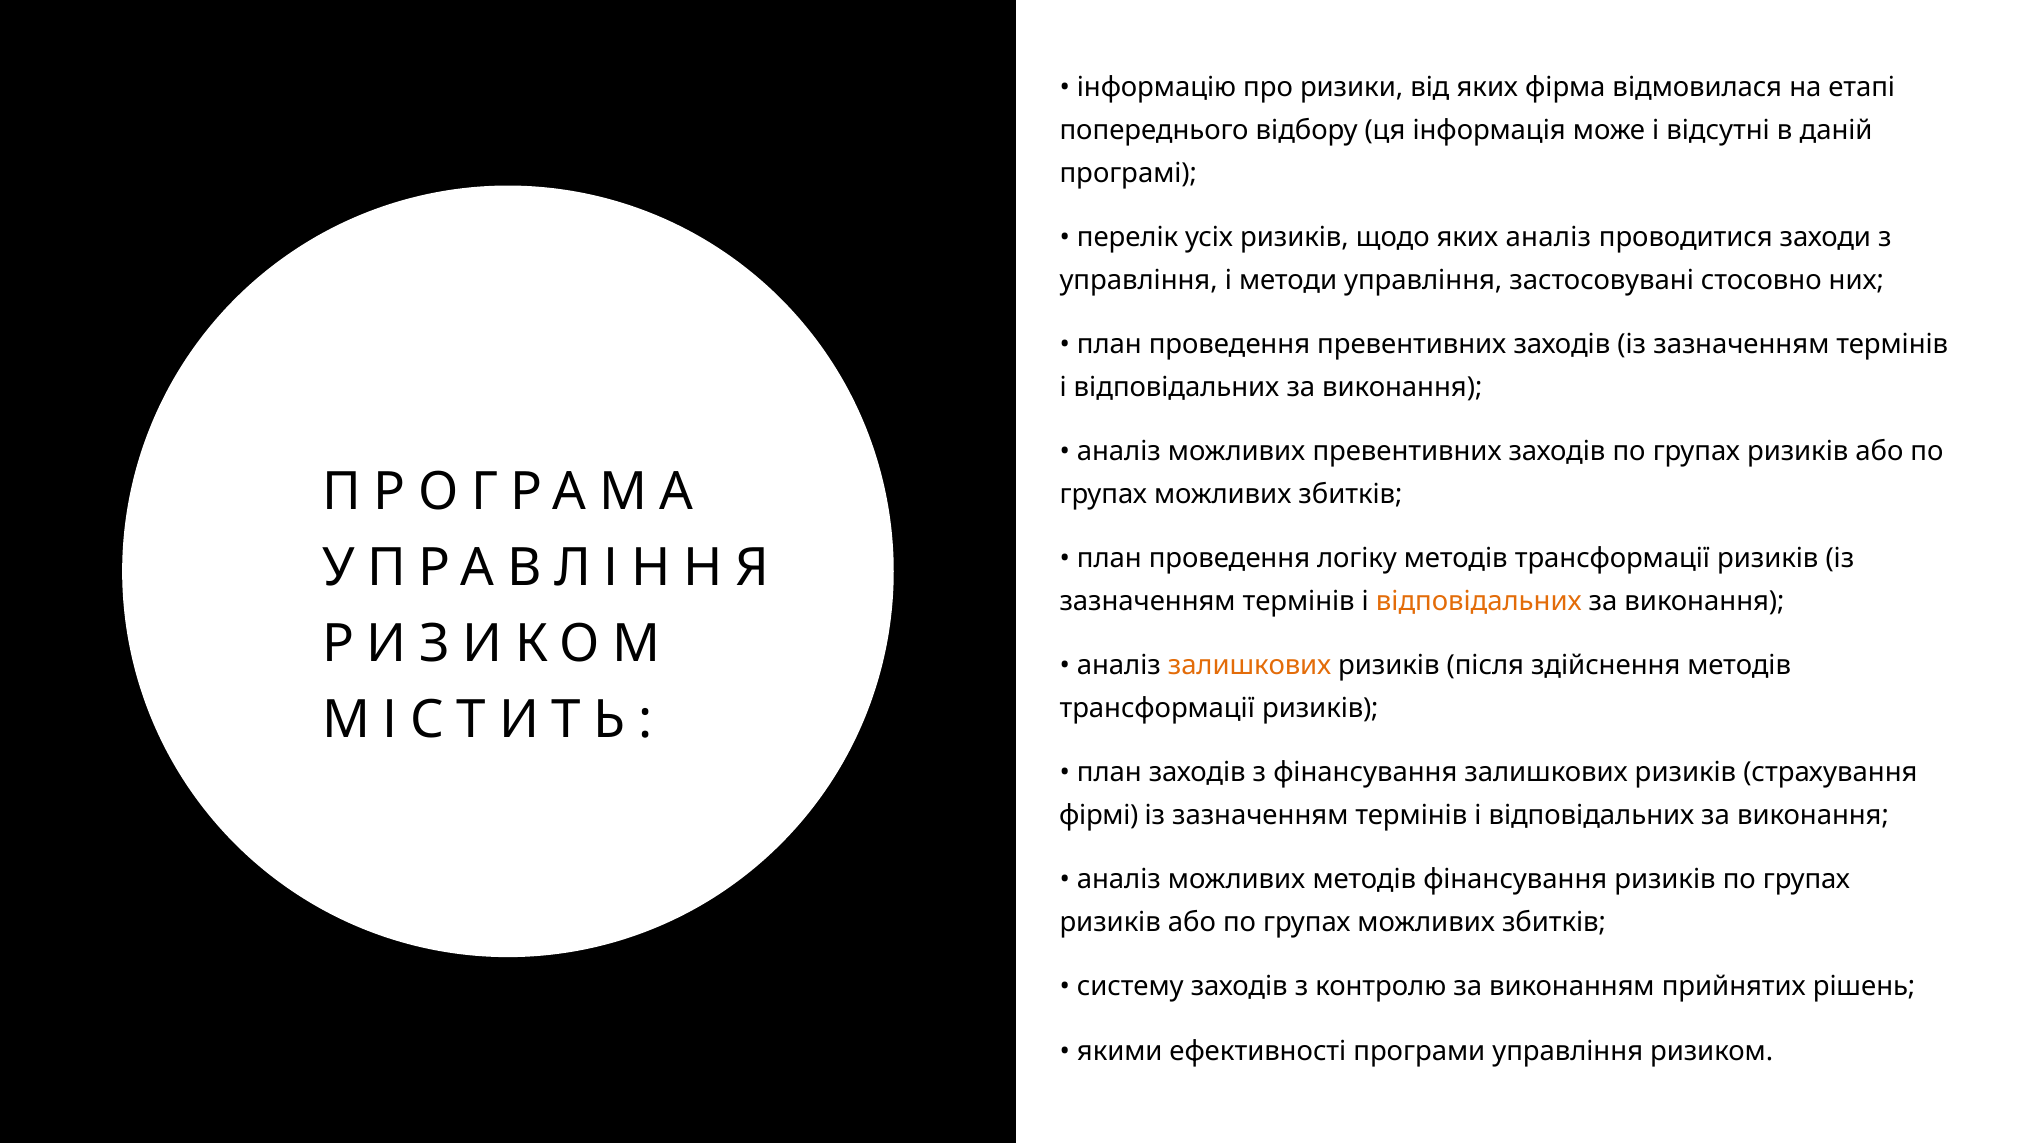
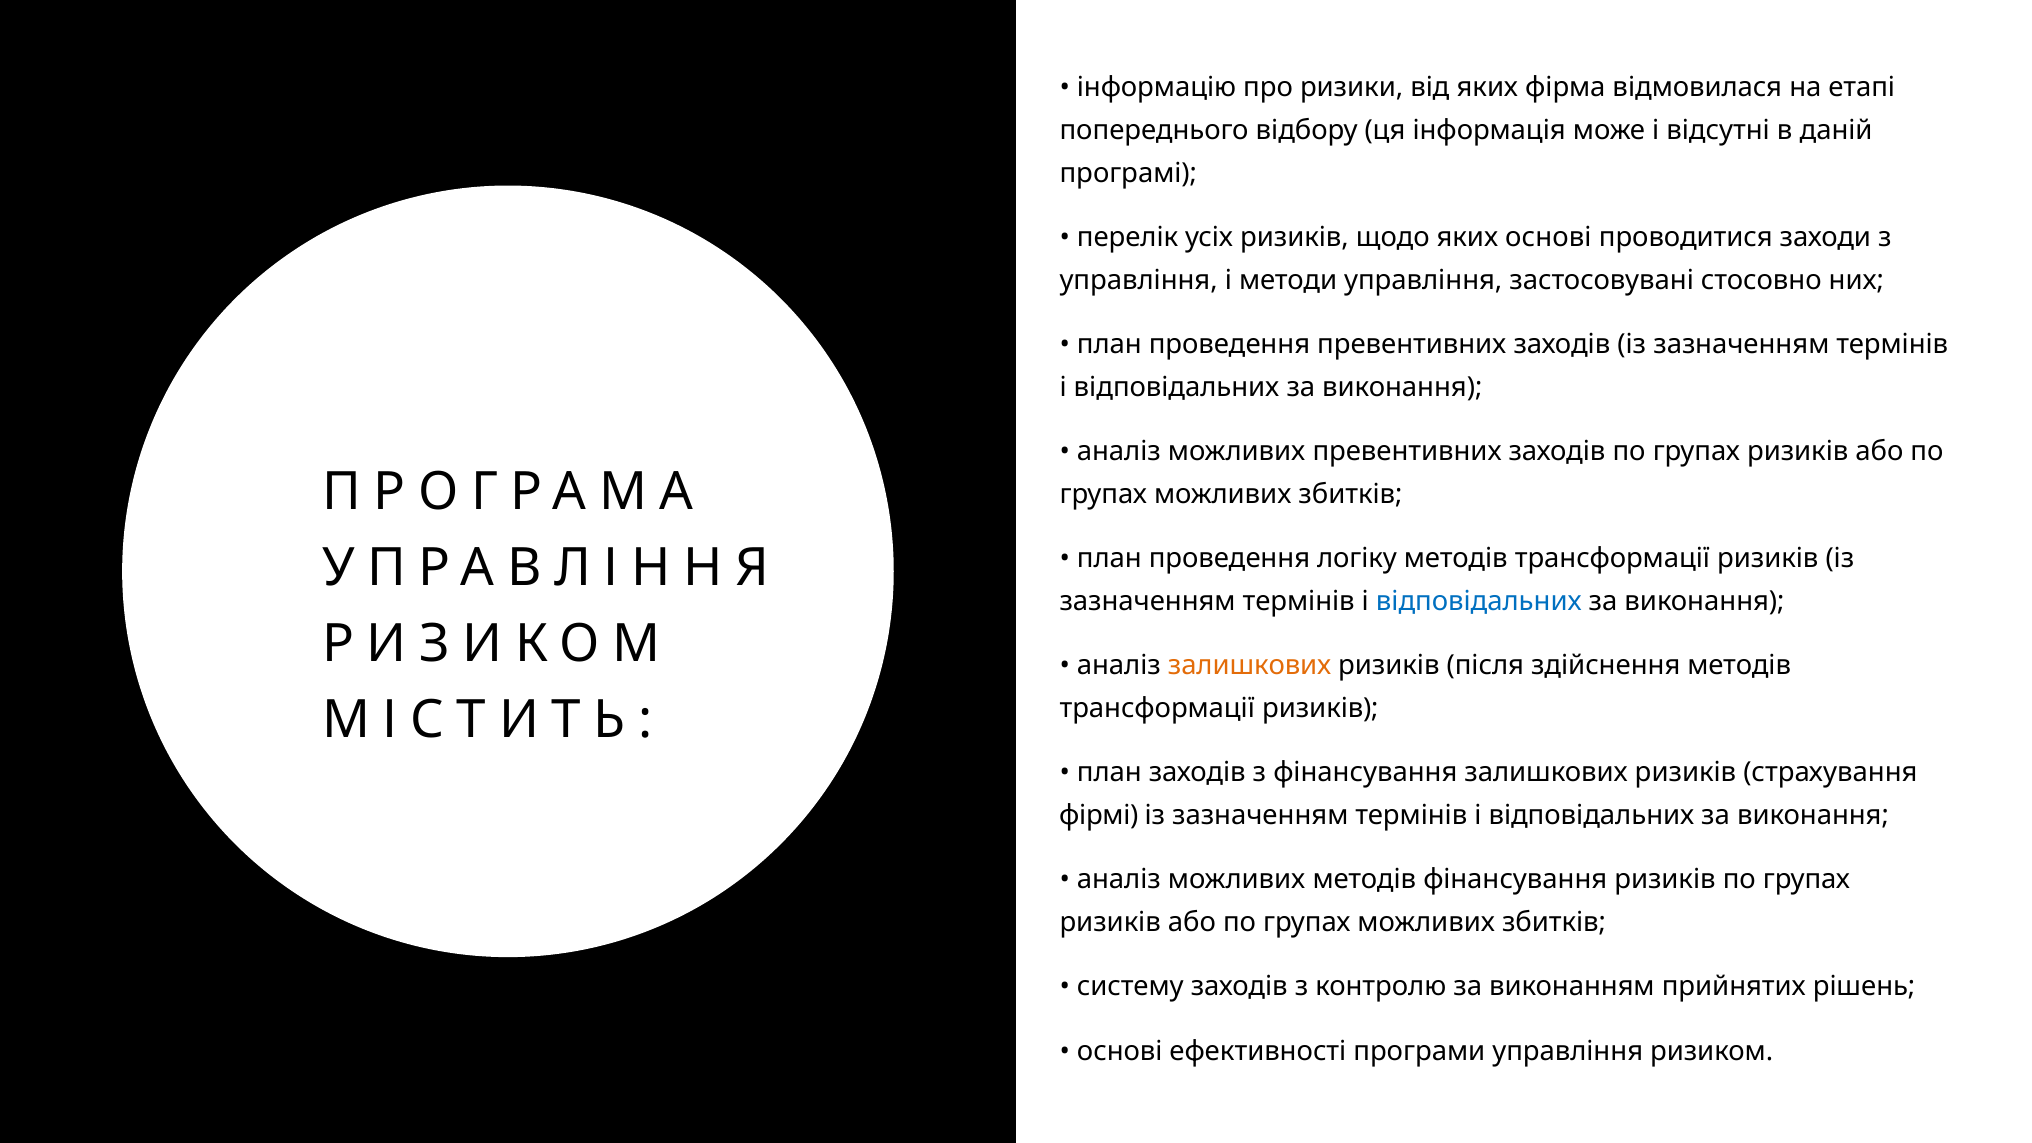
яких аналіз: аналіз -> основі
відповідальних at (1479, 601) colour: orange -> blue
якими at (1120, 1051): якими -> основі
